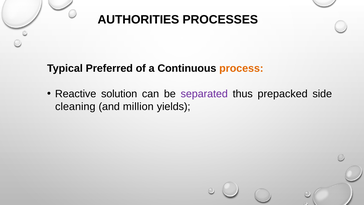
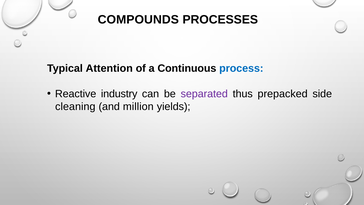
AUTHORITIES: AUTHORITIES -> COMPOUNDS
Preferred: Preferred -> Attention
process colour: orange -> blue
solution: solution -> industry
